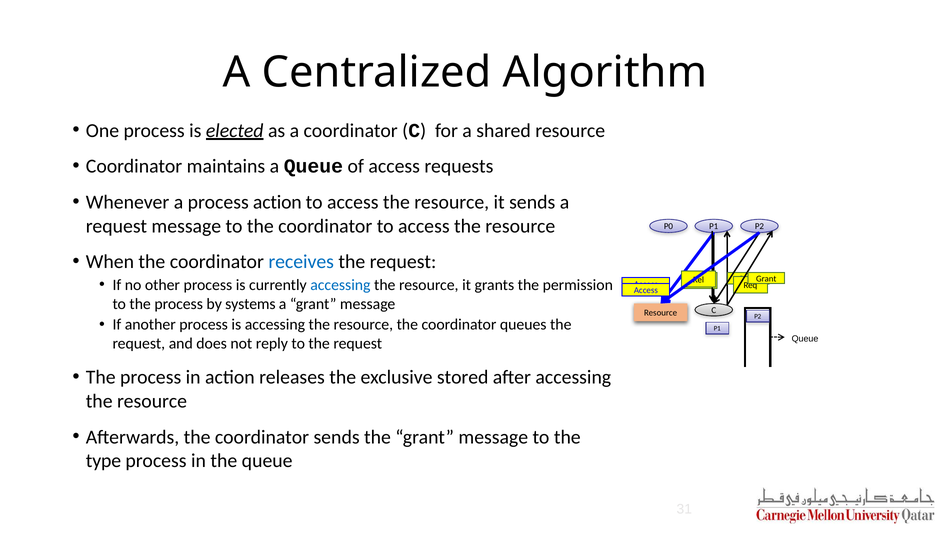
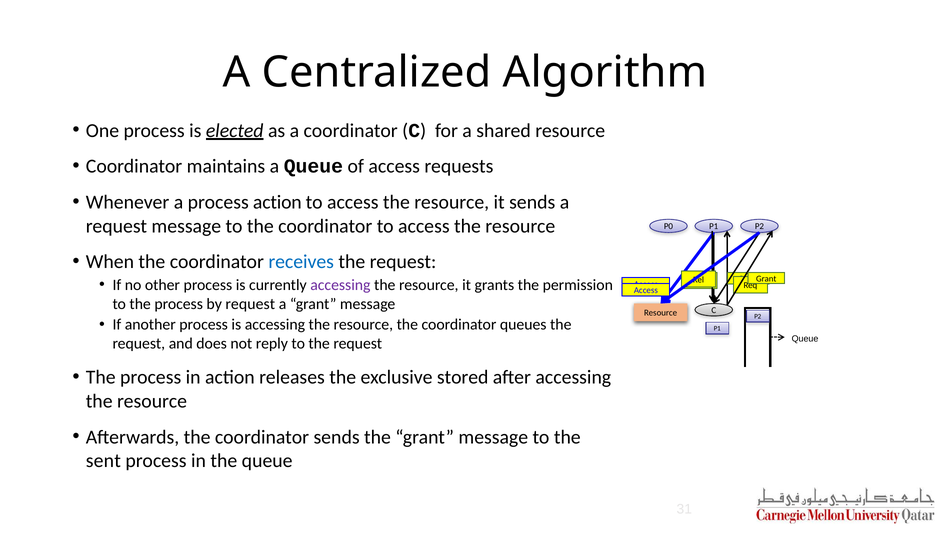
accessing at (340, 285) colour: blue -> purple
by systems: systems -> request
type: type -> sent
